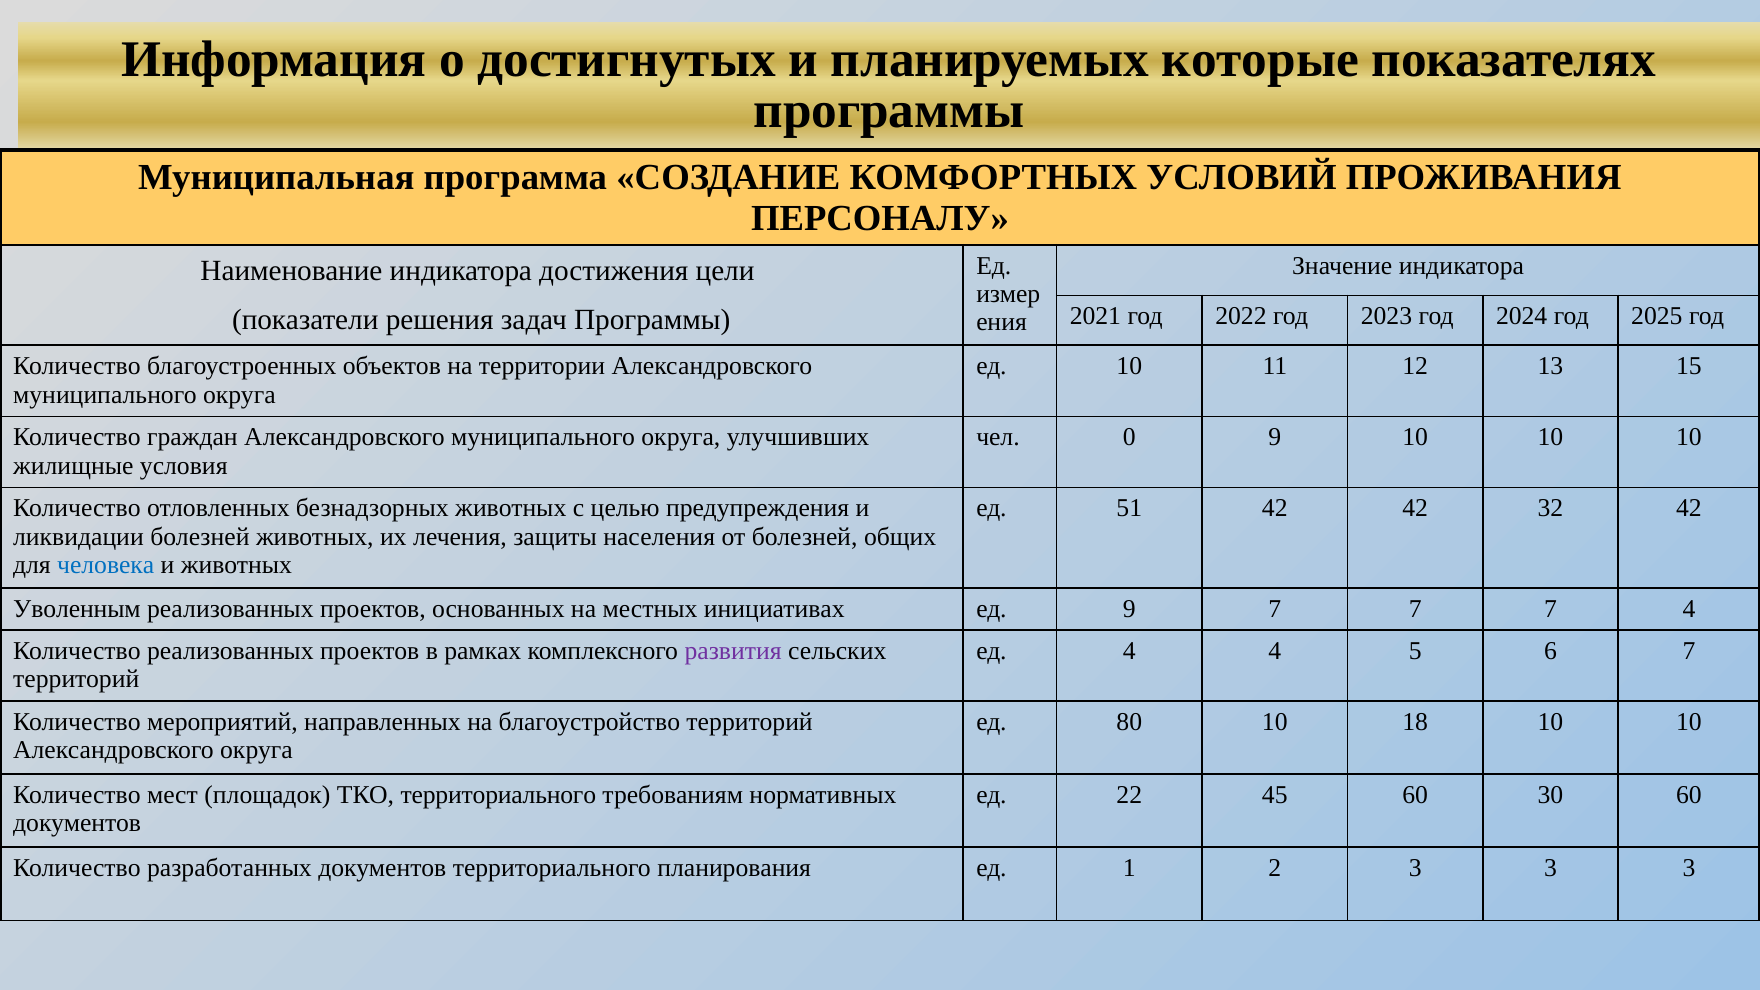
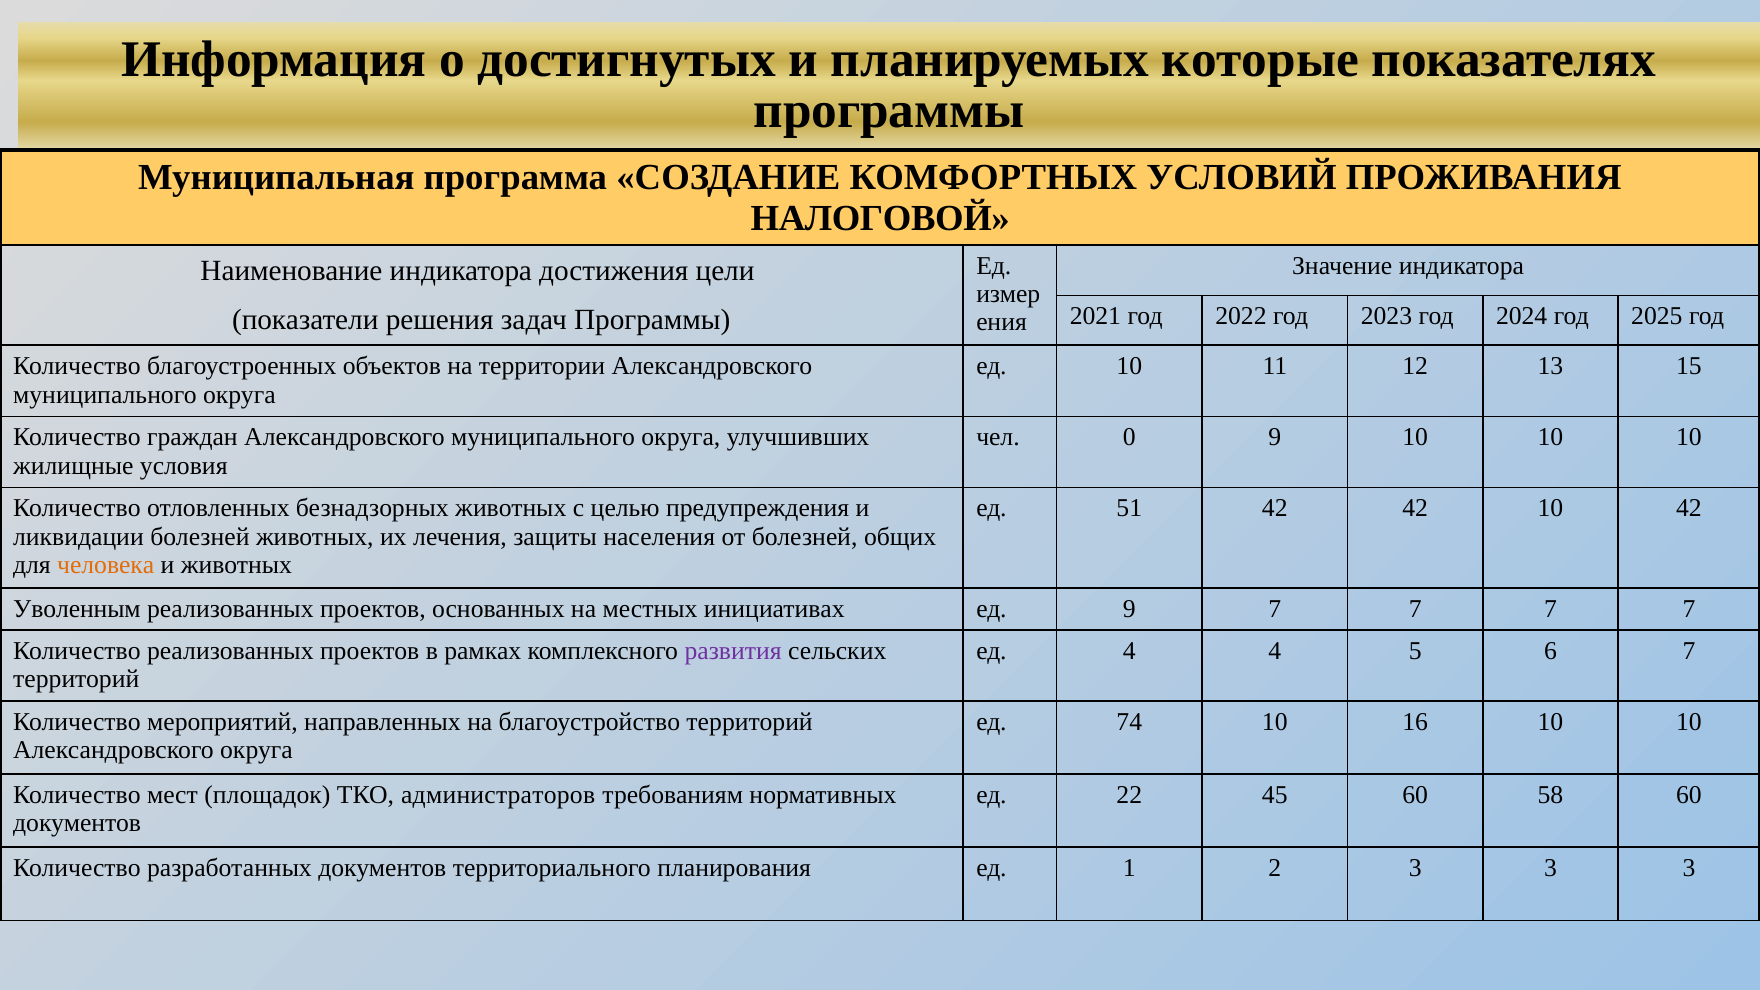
ПЕРСОНАЛУ: ПЕРСОНАЛУ -> НАЛОГОВОЙ
42 32: 32 -> 10
человека colour: blue -> orange
7 7 7 4: 4 -> 7
80: 80 -> 74
18: 18 -> 16
ТКО территориального: территориального -> администраторов
30: 30 -> 58
